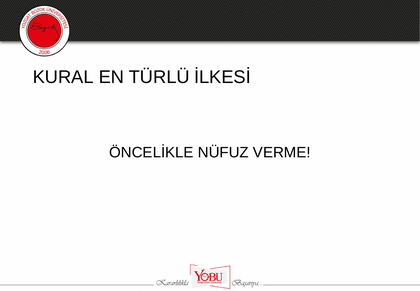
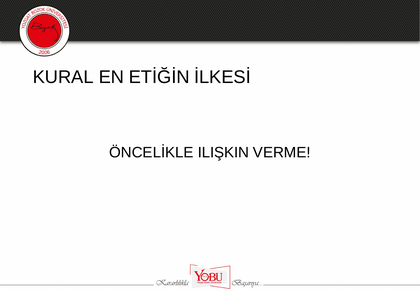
TÜRLÜ: TÜRLÜ -> ETİĞİN
NÜFUZ: NÜFUZ -> ILIŞKIN
